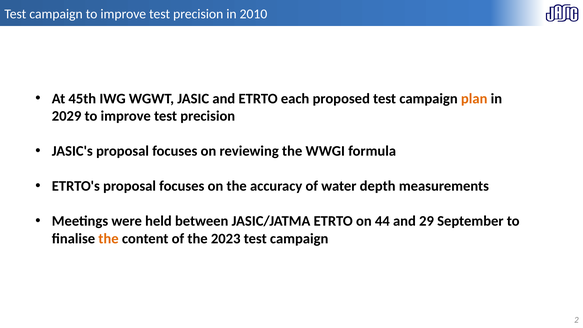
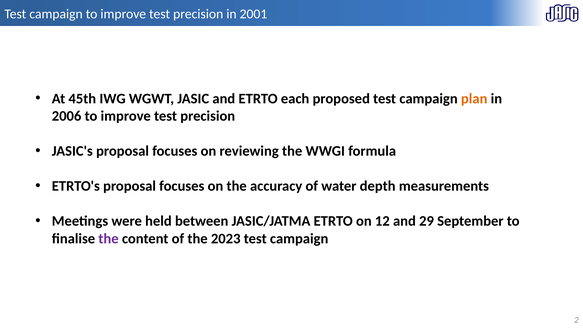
2010: 2010 -> 2001
2029: 2029 -> 2006
44: 44 -> 12
the at (109, 239) colour: orange -> purple
